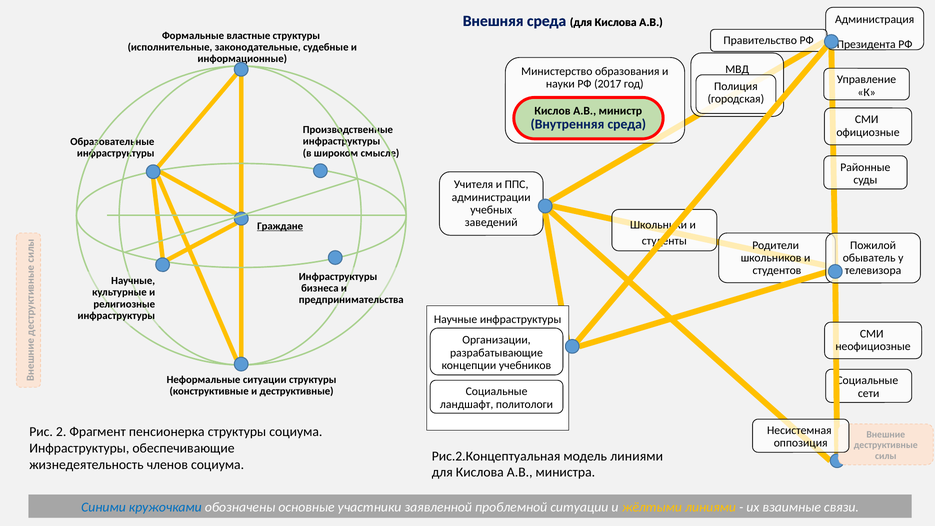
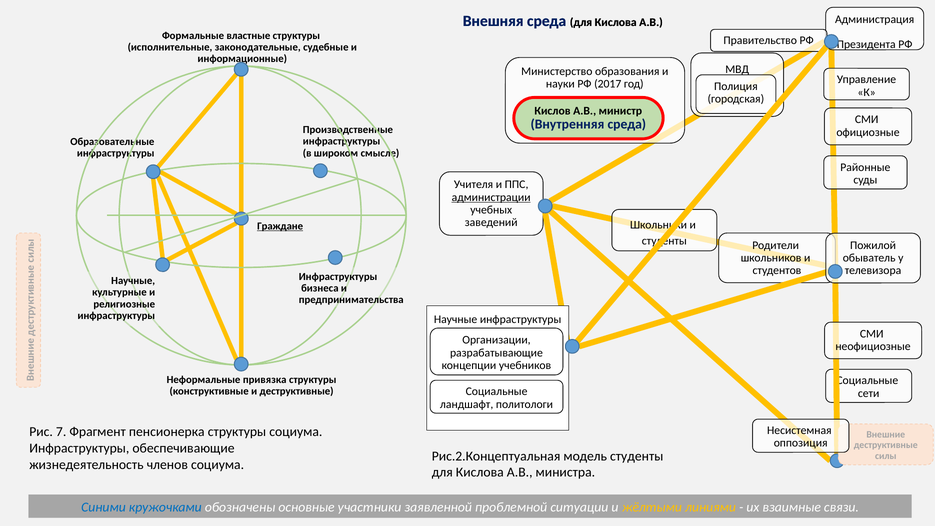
администрации underline: none -> present
Неформальные ситуации: ситуации -> привязка
2: 2 -> 7
модель линиями: линиями -> студенты
